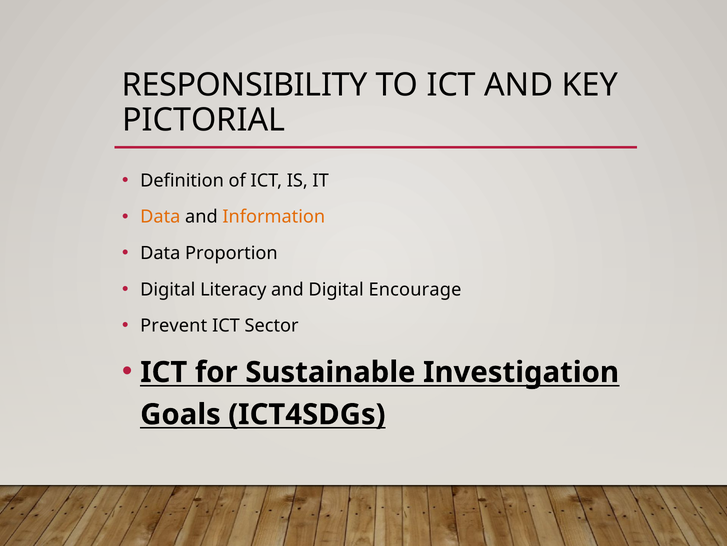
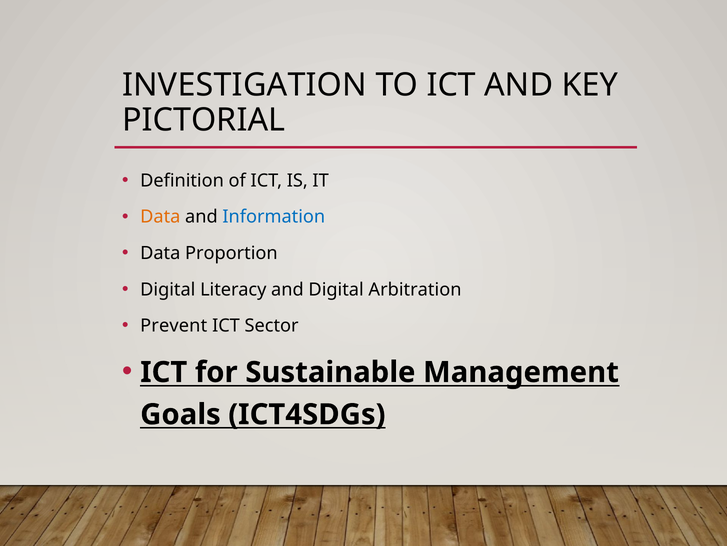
RESPONSIBILITY: RESPONSIBILITY -> INVESTIGATION
Information colour: orange -> blue
Encourage: Encourage -> Arbitration
Investigation: Investigation -> Management
